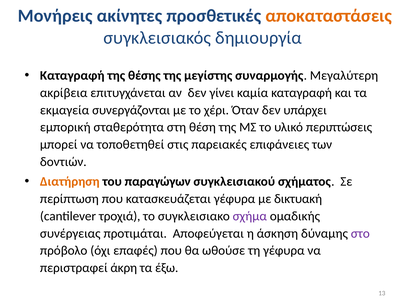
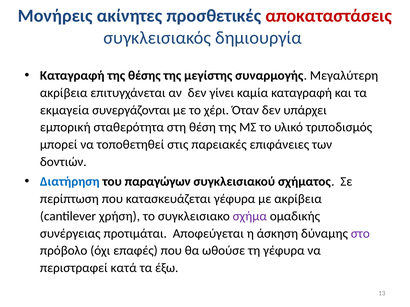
αποκαταστάσεις colour: orange -> red
περιπτώσεις: περιπτώσεις -> τριποδισμός
Διατήρηση colour: orange -> blue
με δικτυακή: δικτυακή -> ακρίβεια
τροχιά: τροχιά -> χρήση
άκρη: άκρη -> κατά
